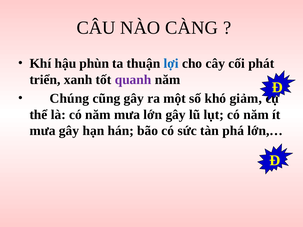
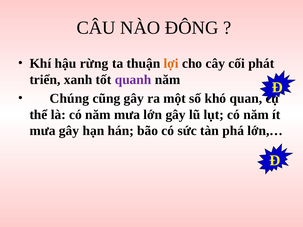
CÀNG: CÀNG -> ĐÔNG
phùn: phùn -> rừng
lợi colour: blue -> orange
giảm: giảm -> quan
